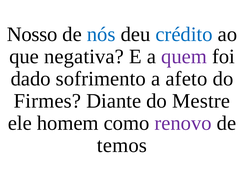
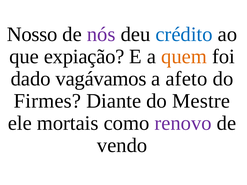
nós colour: blue -> purple
negativa: negativa -> expiação
quem colour: purple -> orange
sofrimento: sofrimento -> vagávamos
homem: homem -> mortais
temos: temos -> vendo
